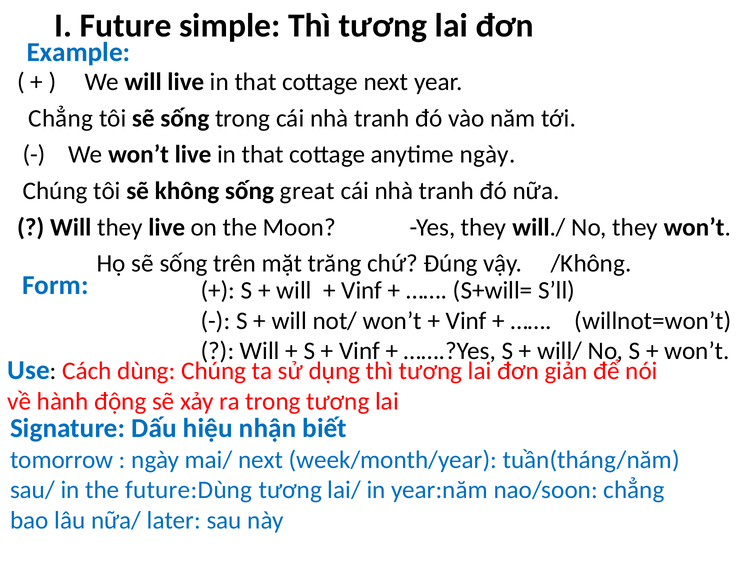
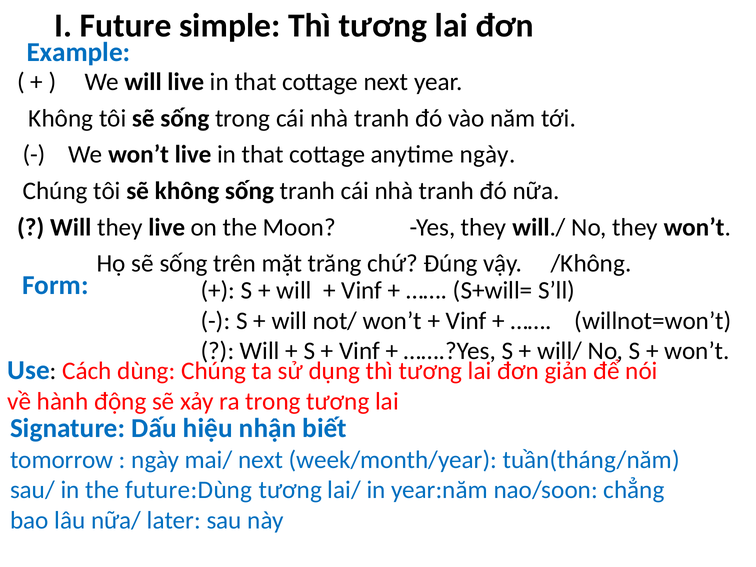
Chẳng at (61, 118): Chẳng -> Không
sống great: great -> tranh
